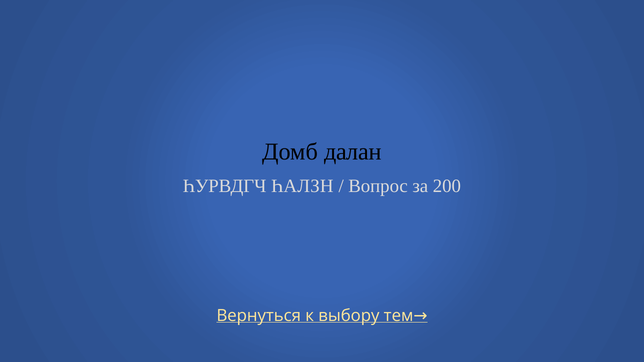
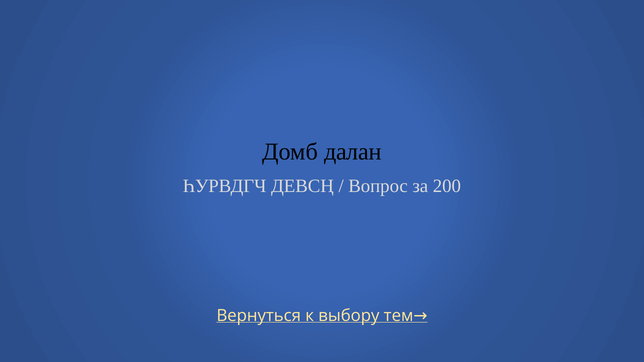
ҺАЛЗН: ҺАЛЗН -> ДЕВСҢ
